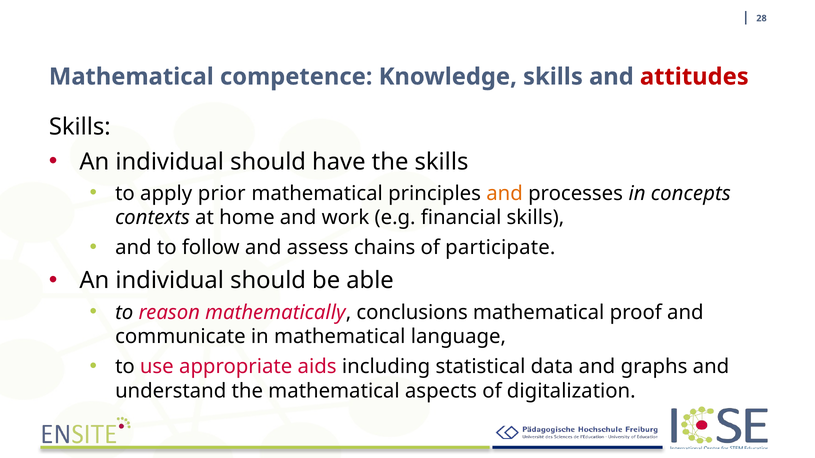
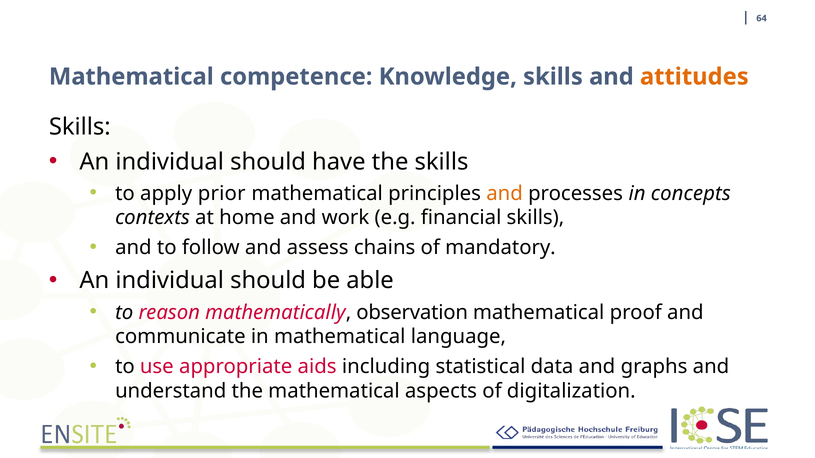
28: 28 -> 64
attitudes colour: red -> orange
participate: participate -> mandatory
conclusions: conclusions -> observation
